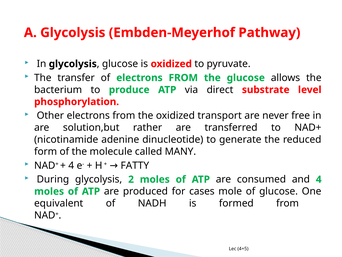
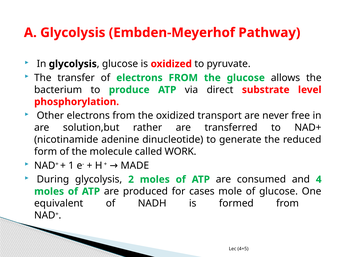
MANY: MANY -> WORK
4 at (71, 165): 4 -> 1
FATTY: FATTY -> MADE
